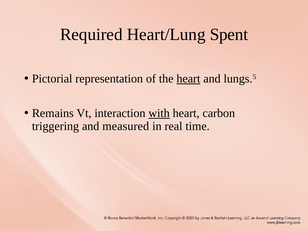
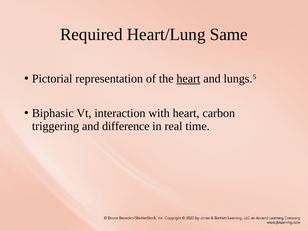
Spent: Spent -> Same
Remains: Remains -> Biphasic
with underline: present -> none
measured: measured -> difference
